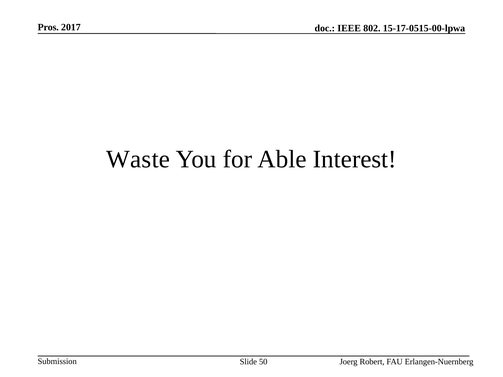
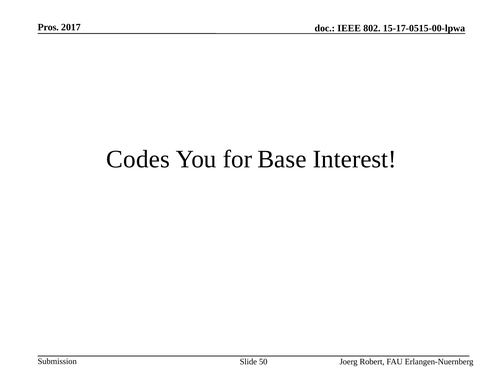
Waste: Waste -> Codes
Able: Able -> Base
